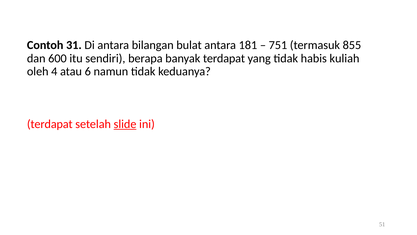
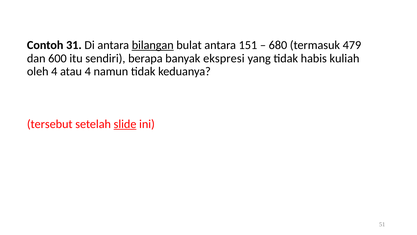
bilangan underline: none -> present
181: 181 -> 151
751: 751 -> 680
855: 855 -> 479
banyak terdapat: terdapat -> ekspresi
atau 6: 6 -> 4
terdapat at (50, 124): terdapat -> tersebut
